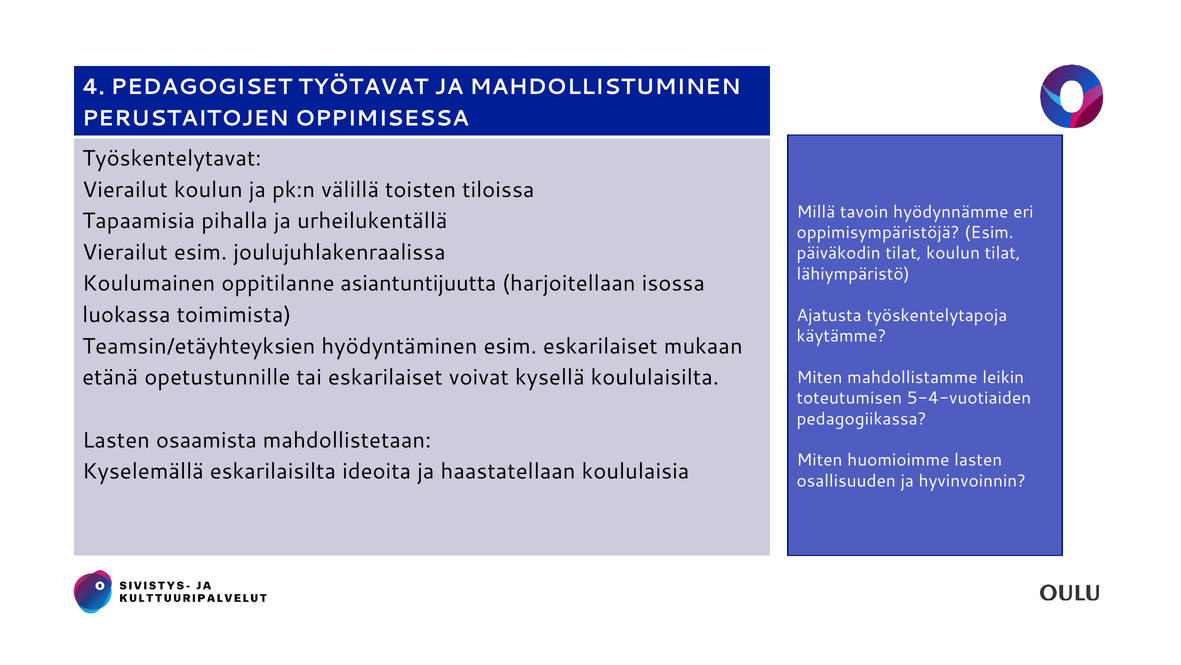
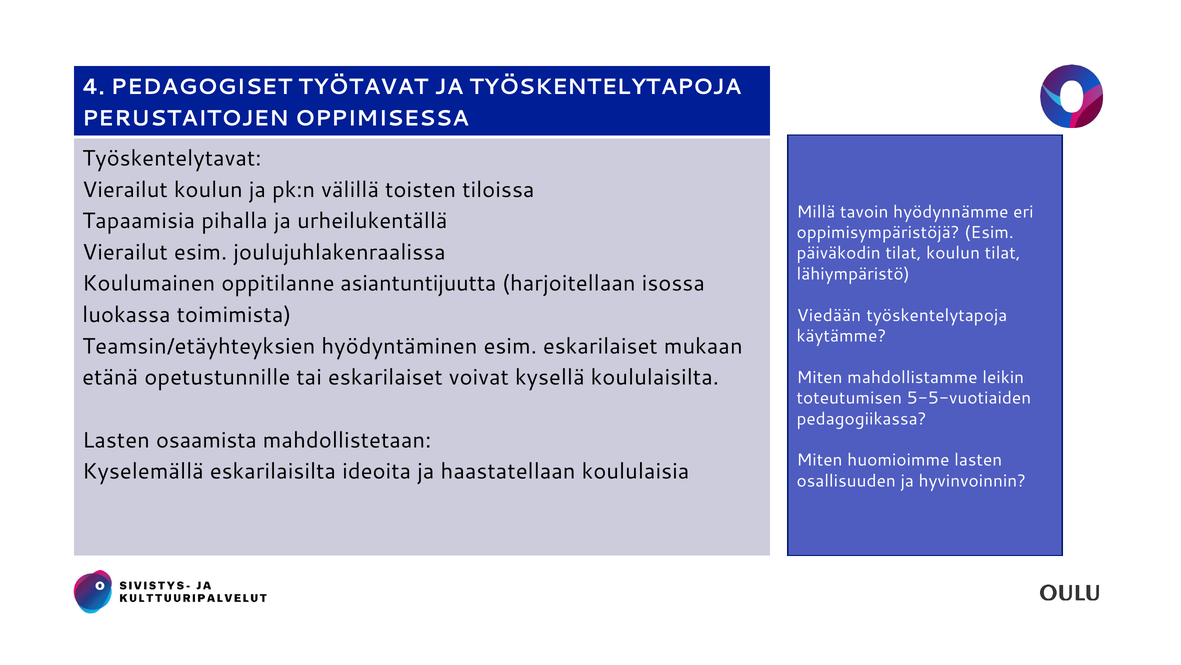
JA MAHDOLLISTUMINEN: MAHDOLLISTUMINEN -> TYÖSKENTELYTAPOJA
Ajatusta: Ajatusta -> Viedään
5-4-vuotiaiden: 5-4-vuotiaiden -> 5-5-vuotiaiden
